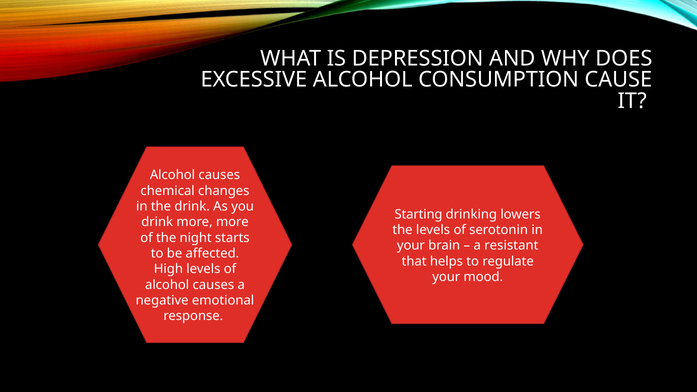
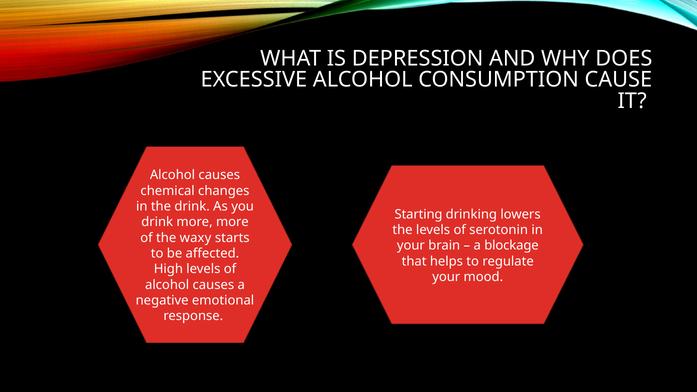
night: night -> waxy
resistant: resistant -> blockage
